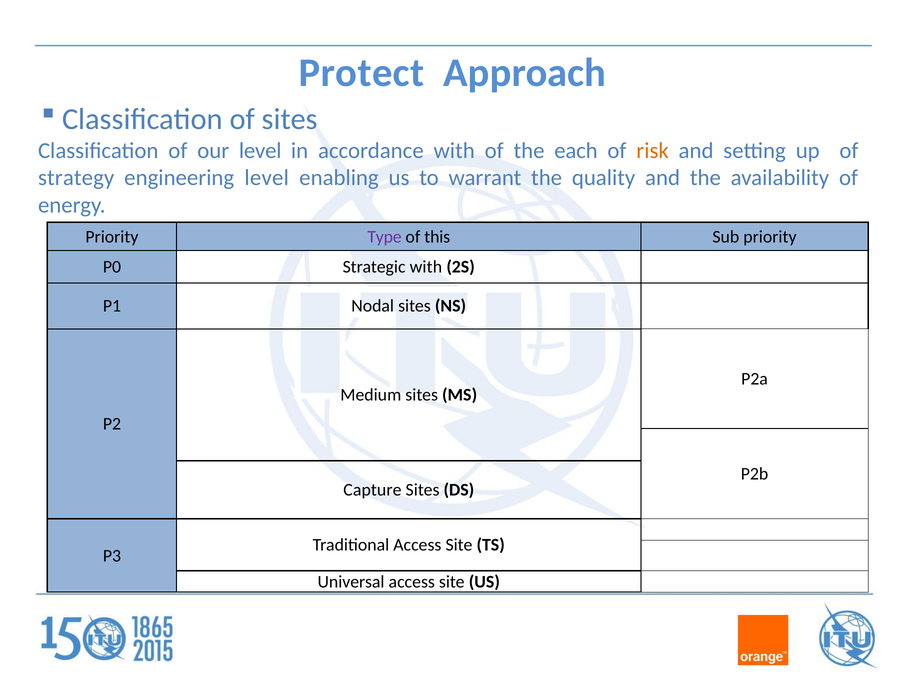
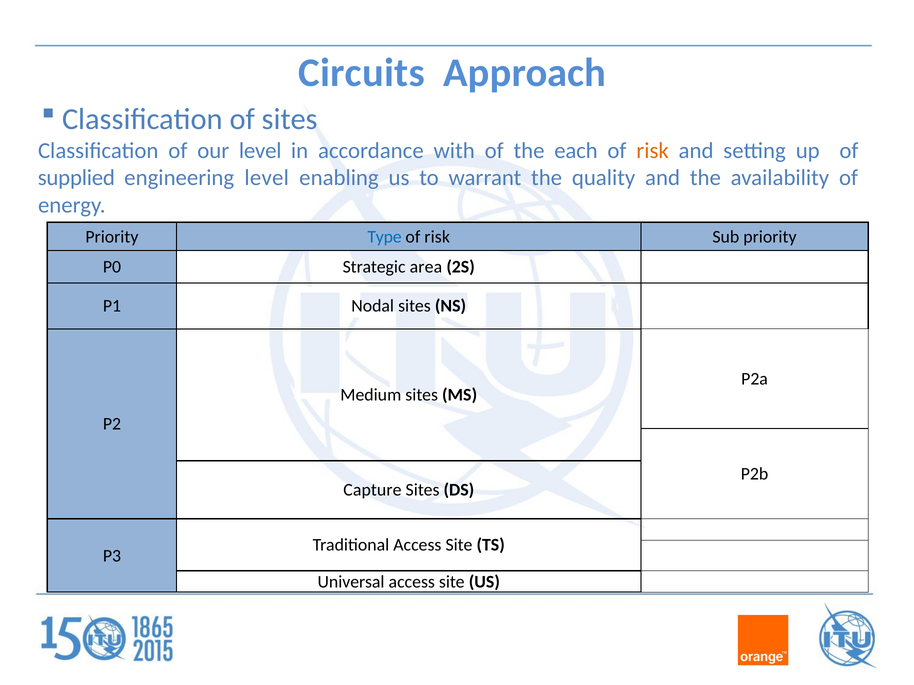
Protect: Protect -> Circuits
strategy: strategy -> supplied
Type colour: purple -> blue
this at (437, 237): this -> risk
Strategic with: with -> area
